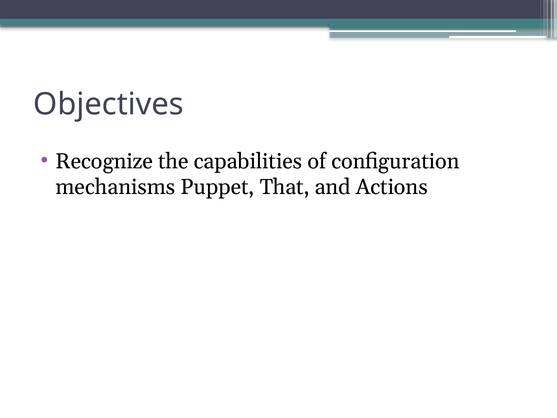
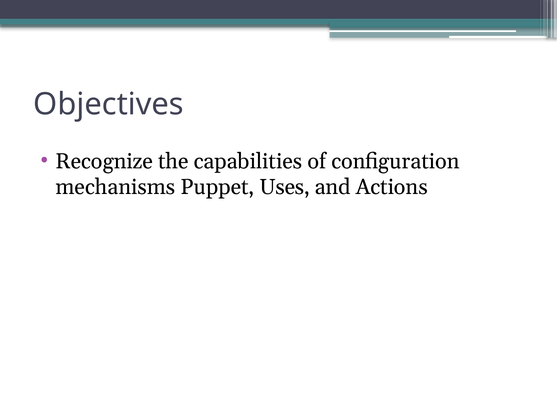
That: That -> Uses
